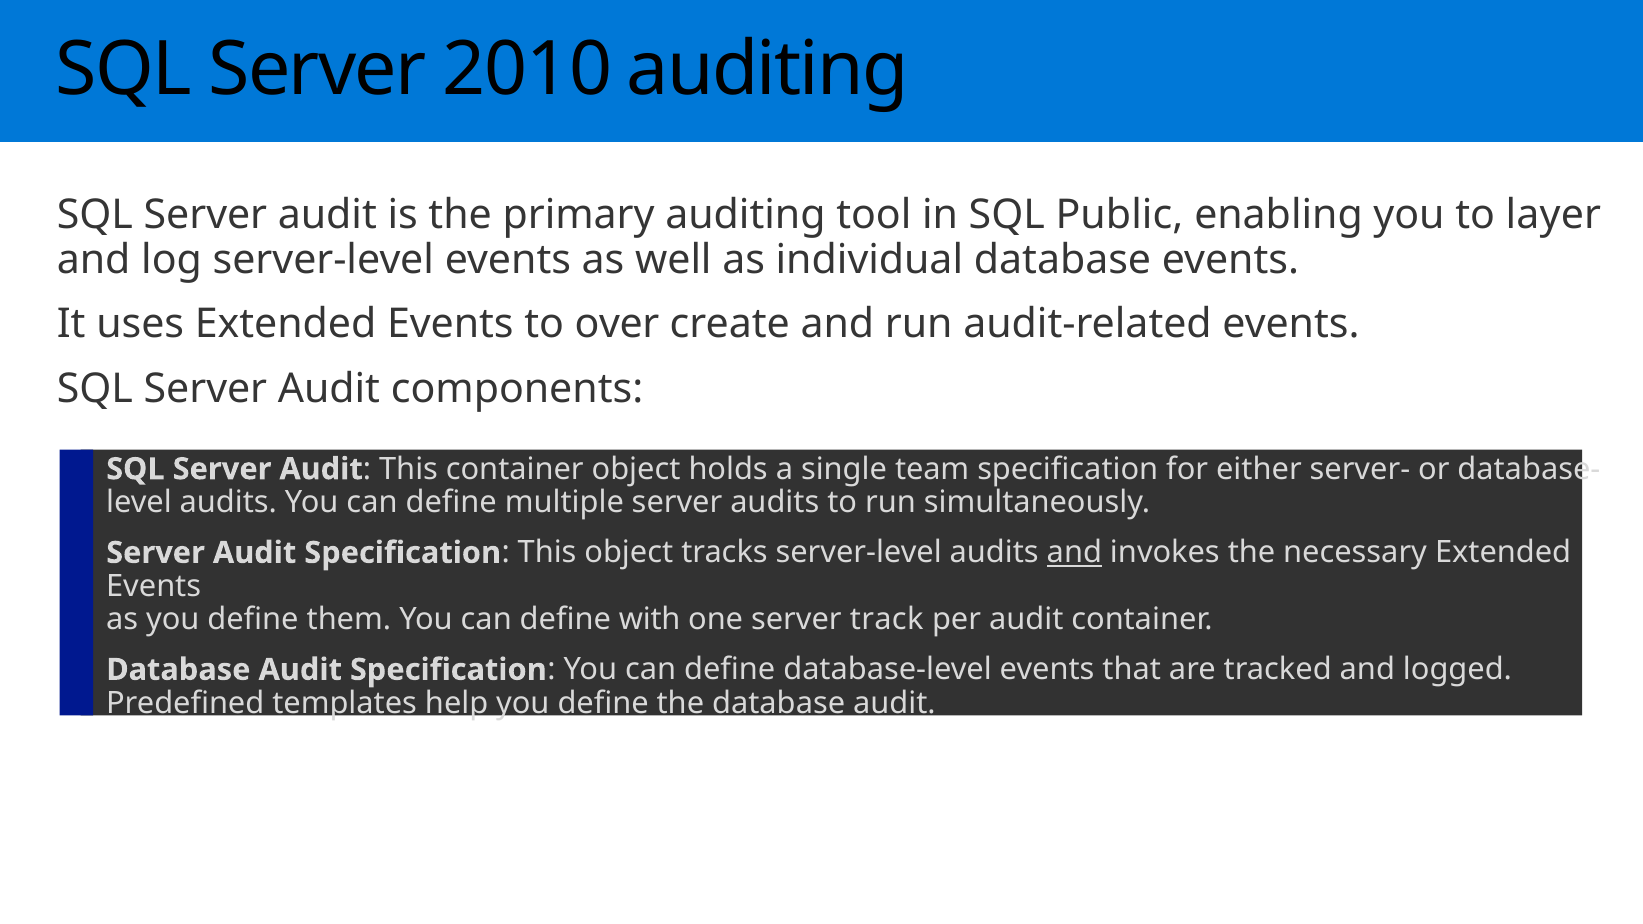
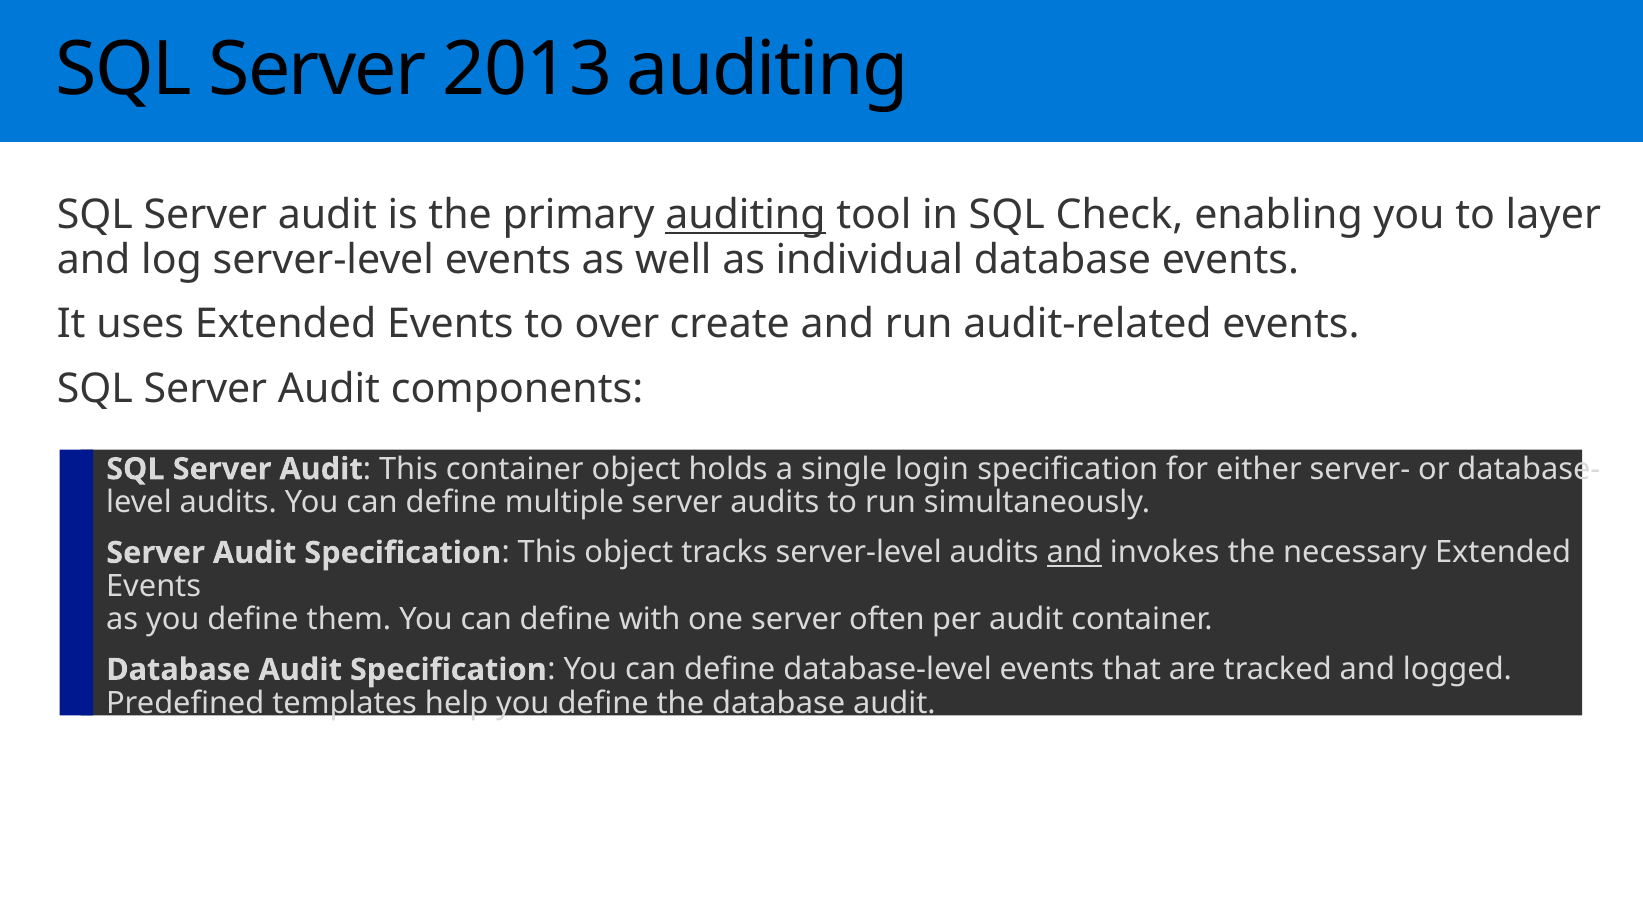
2010: 2010 -> 2013
auditing at (745, 215) underline: none -> present
Public: Public -> Check
team: team -> login
track: track -> often
